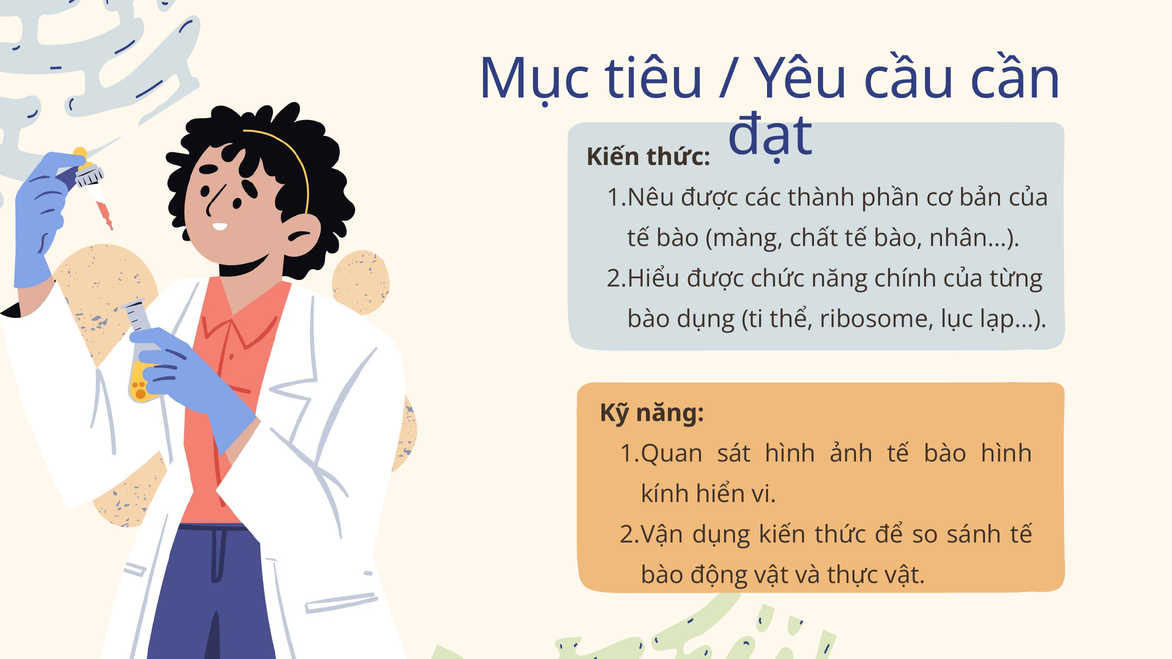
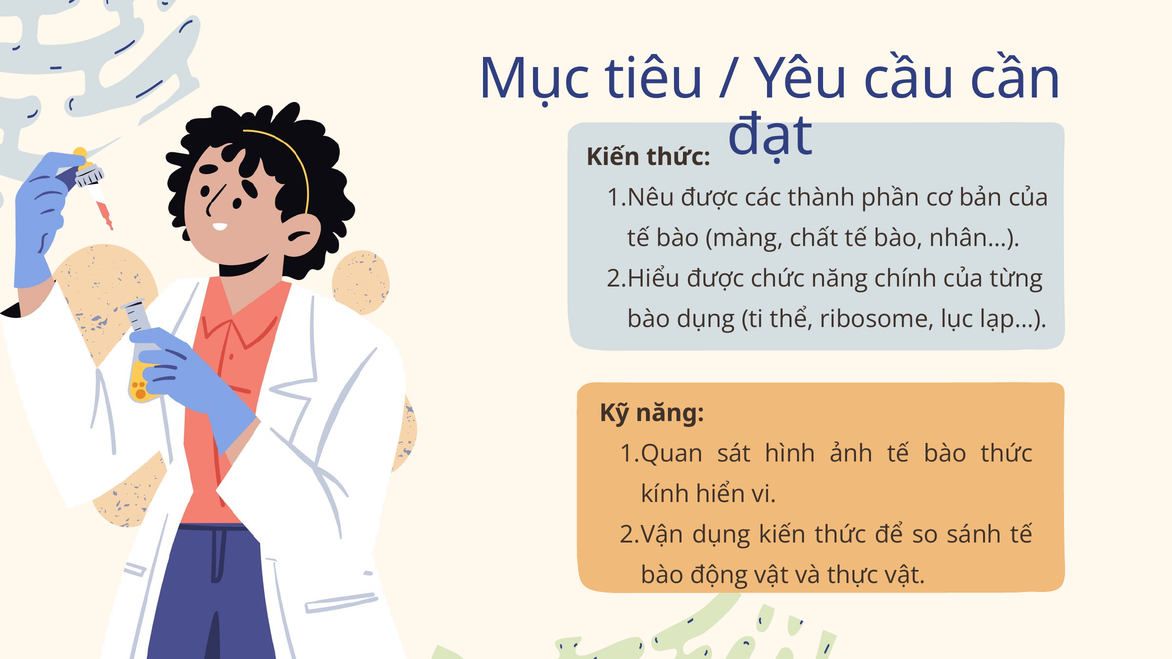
bào hình: hình -> thức
